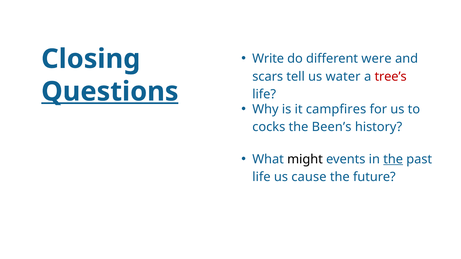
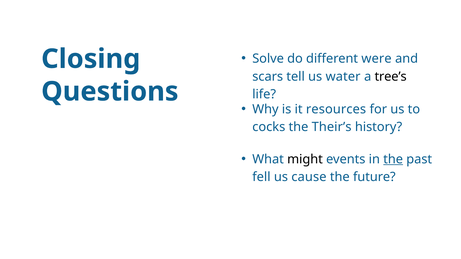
Write: Write -> Solve
tree’s colour: red -> black
Questions underline: present -> none
campfires: campfires -> resources
Been’s: Been’s -> Their’s
life at (261, 177): life -> fell
